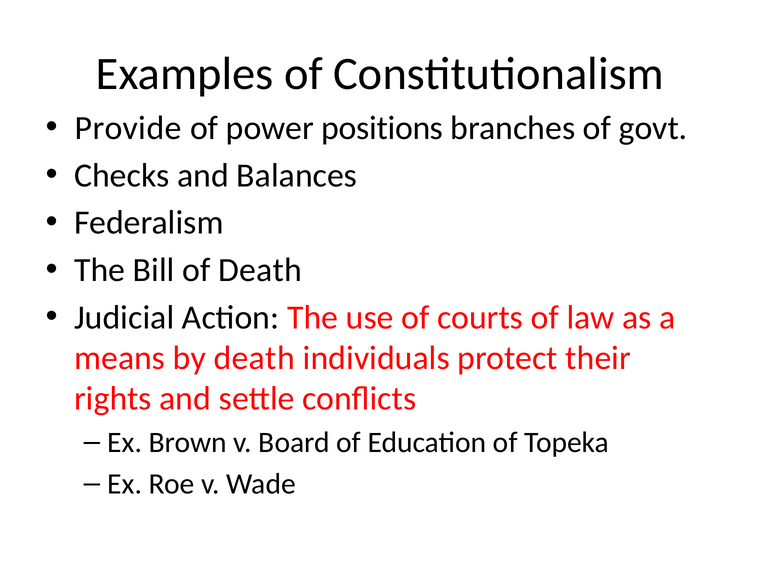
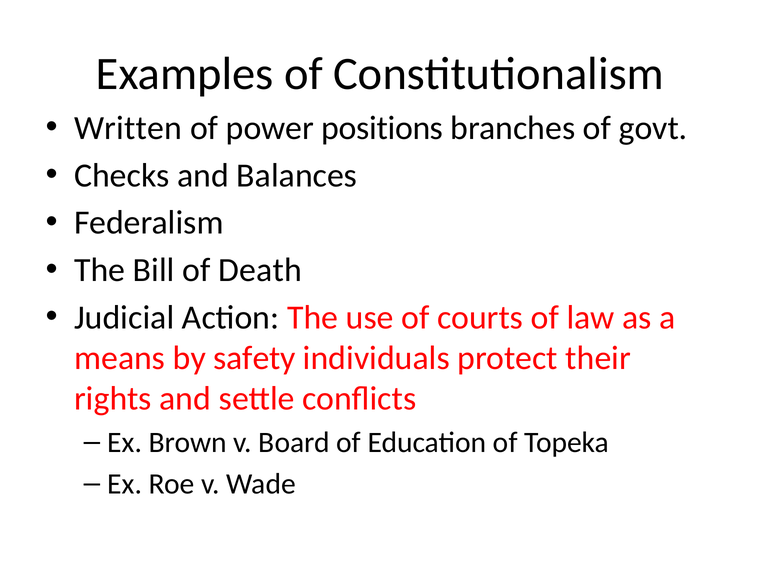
Provide: Provide -> Written
by death: death -> safety
